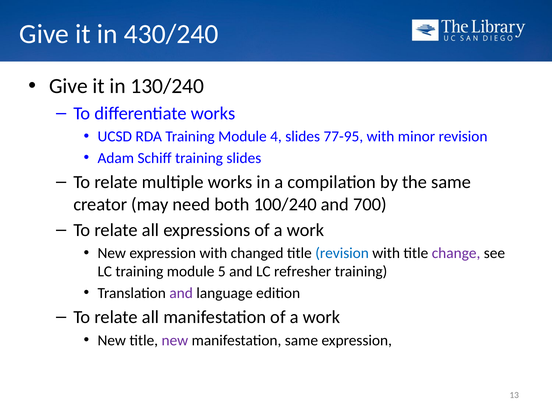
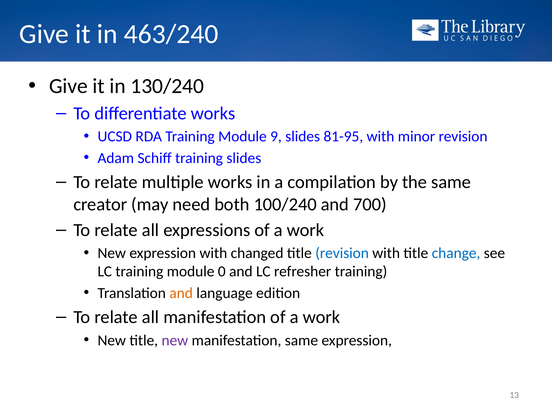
430/240: 430/240 -> 463/240
4: 4 -> 9
77-95: 77-95 -> 81-95
change colour: purple -> blue
5: 5 -> 0
and at (181, 293) colour: purple -> orange
